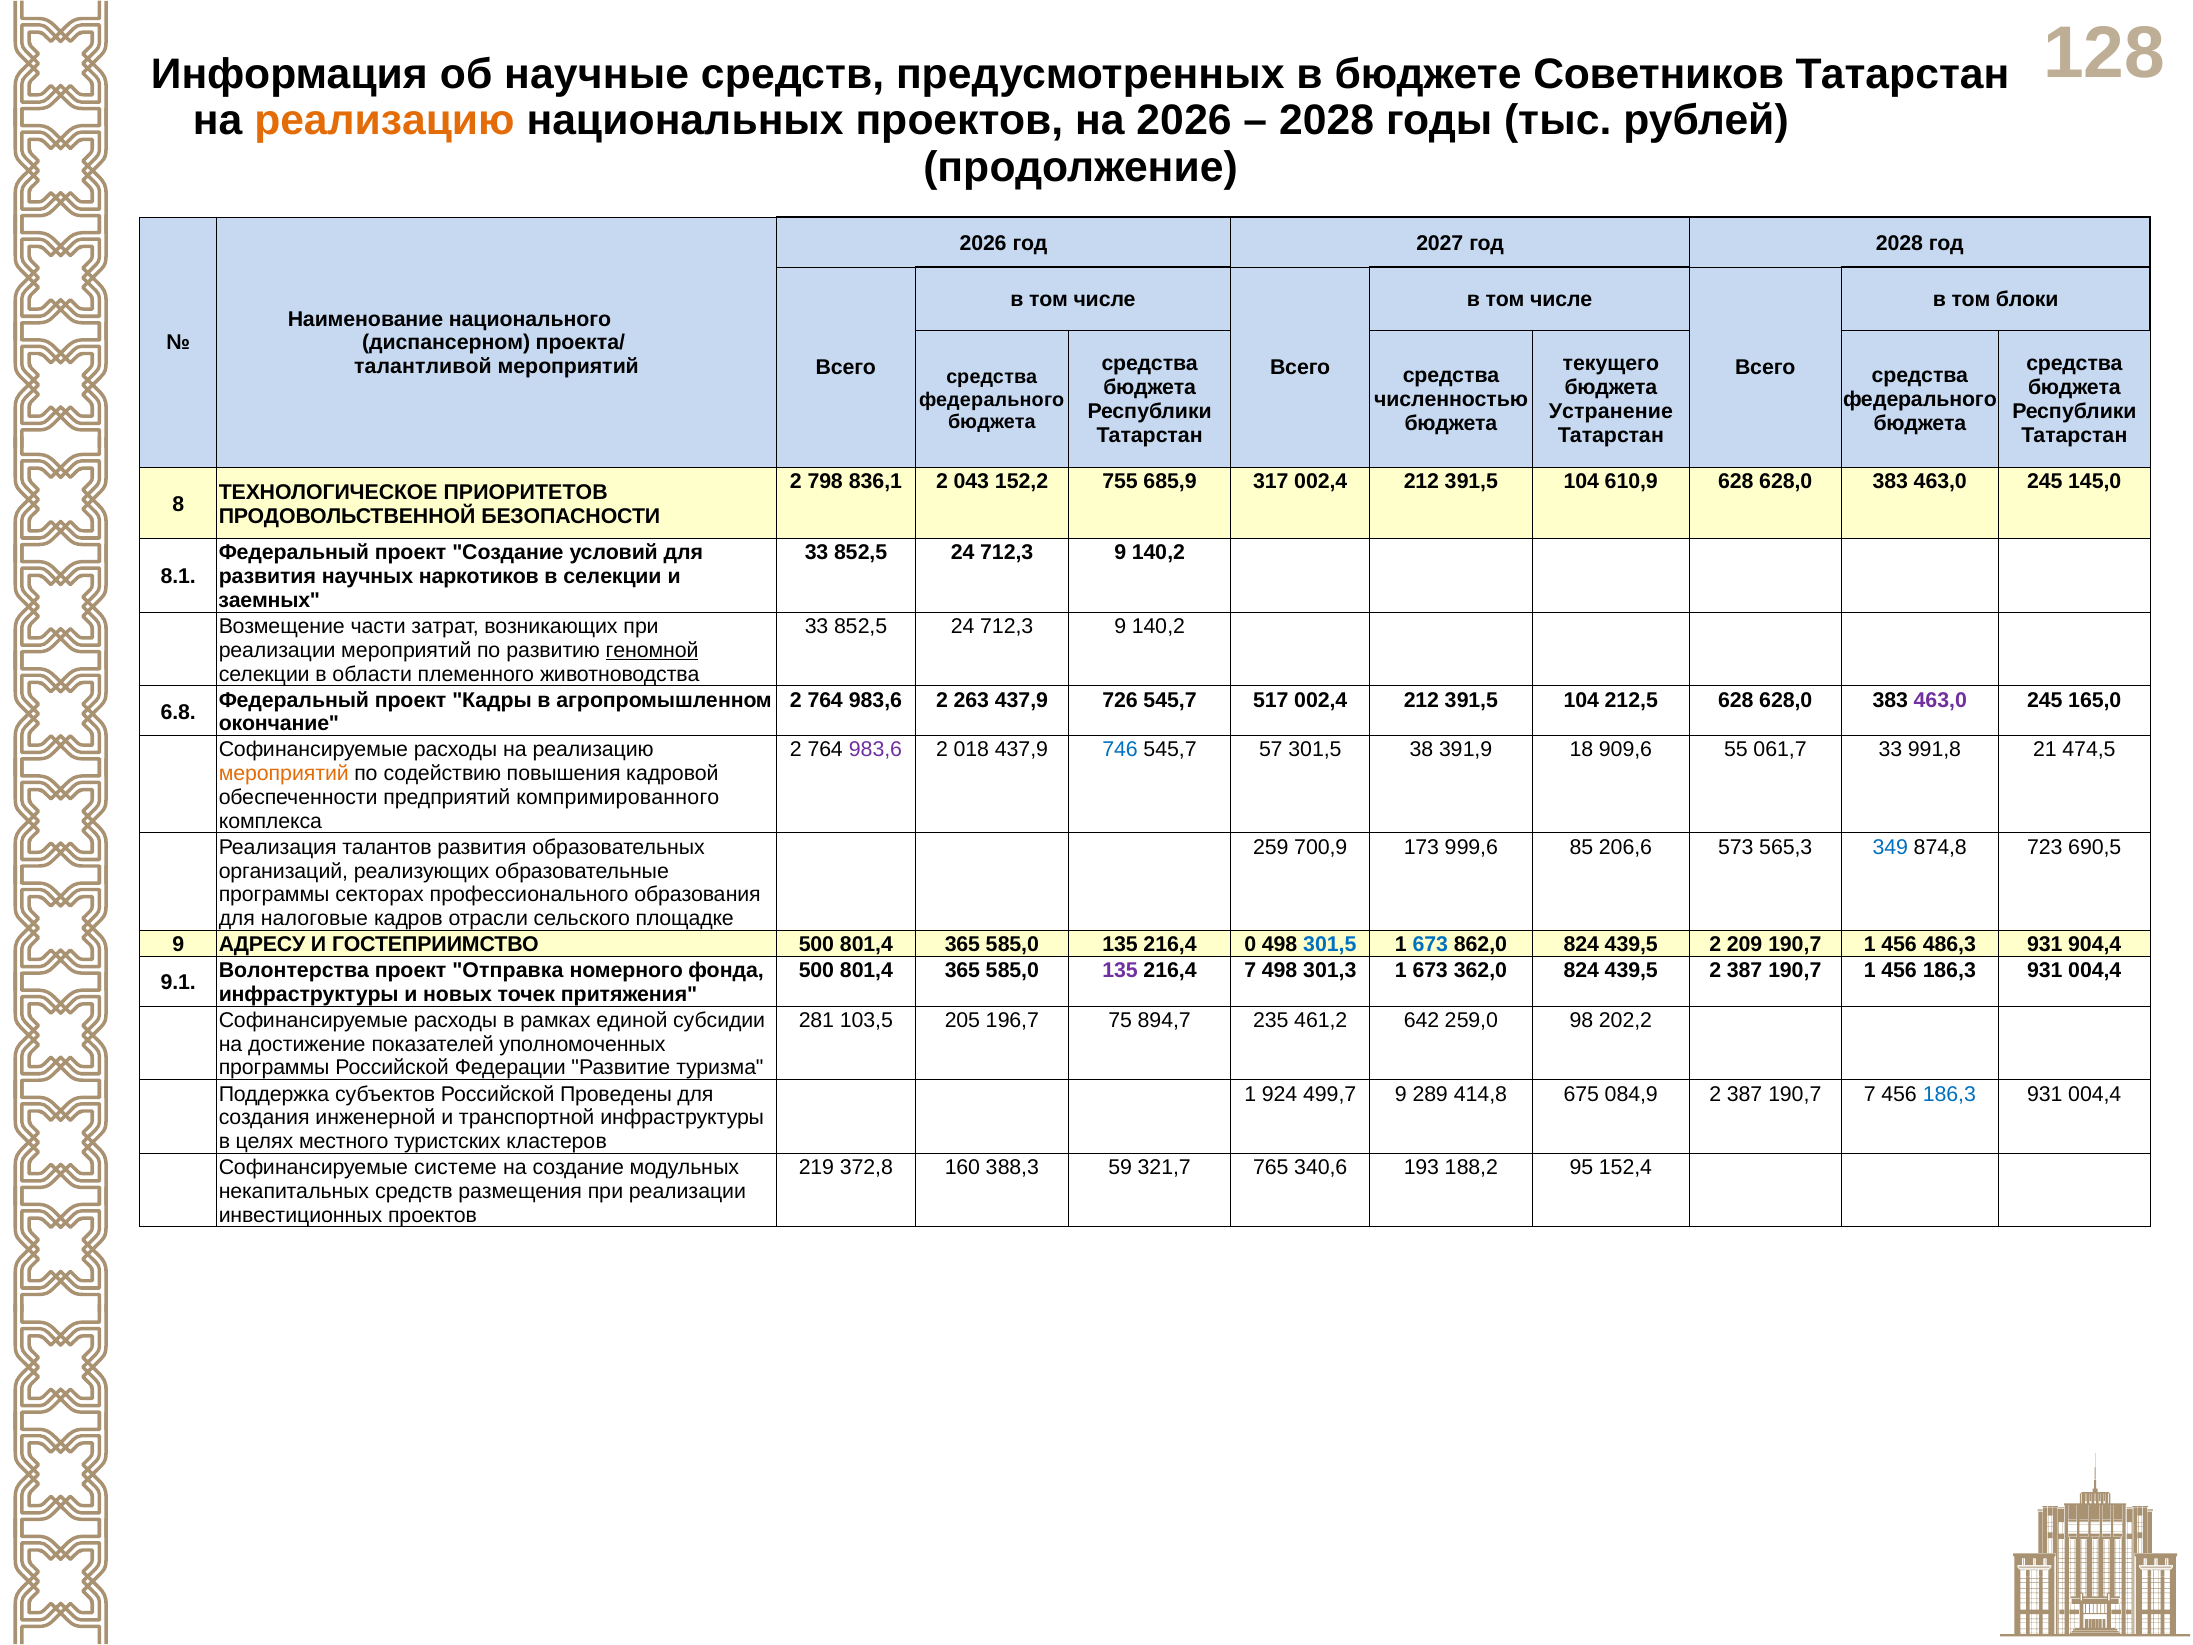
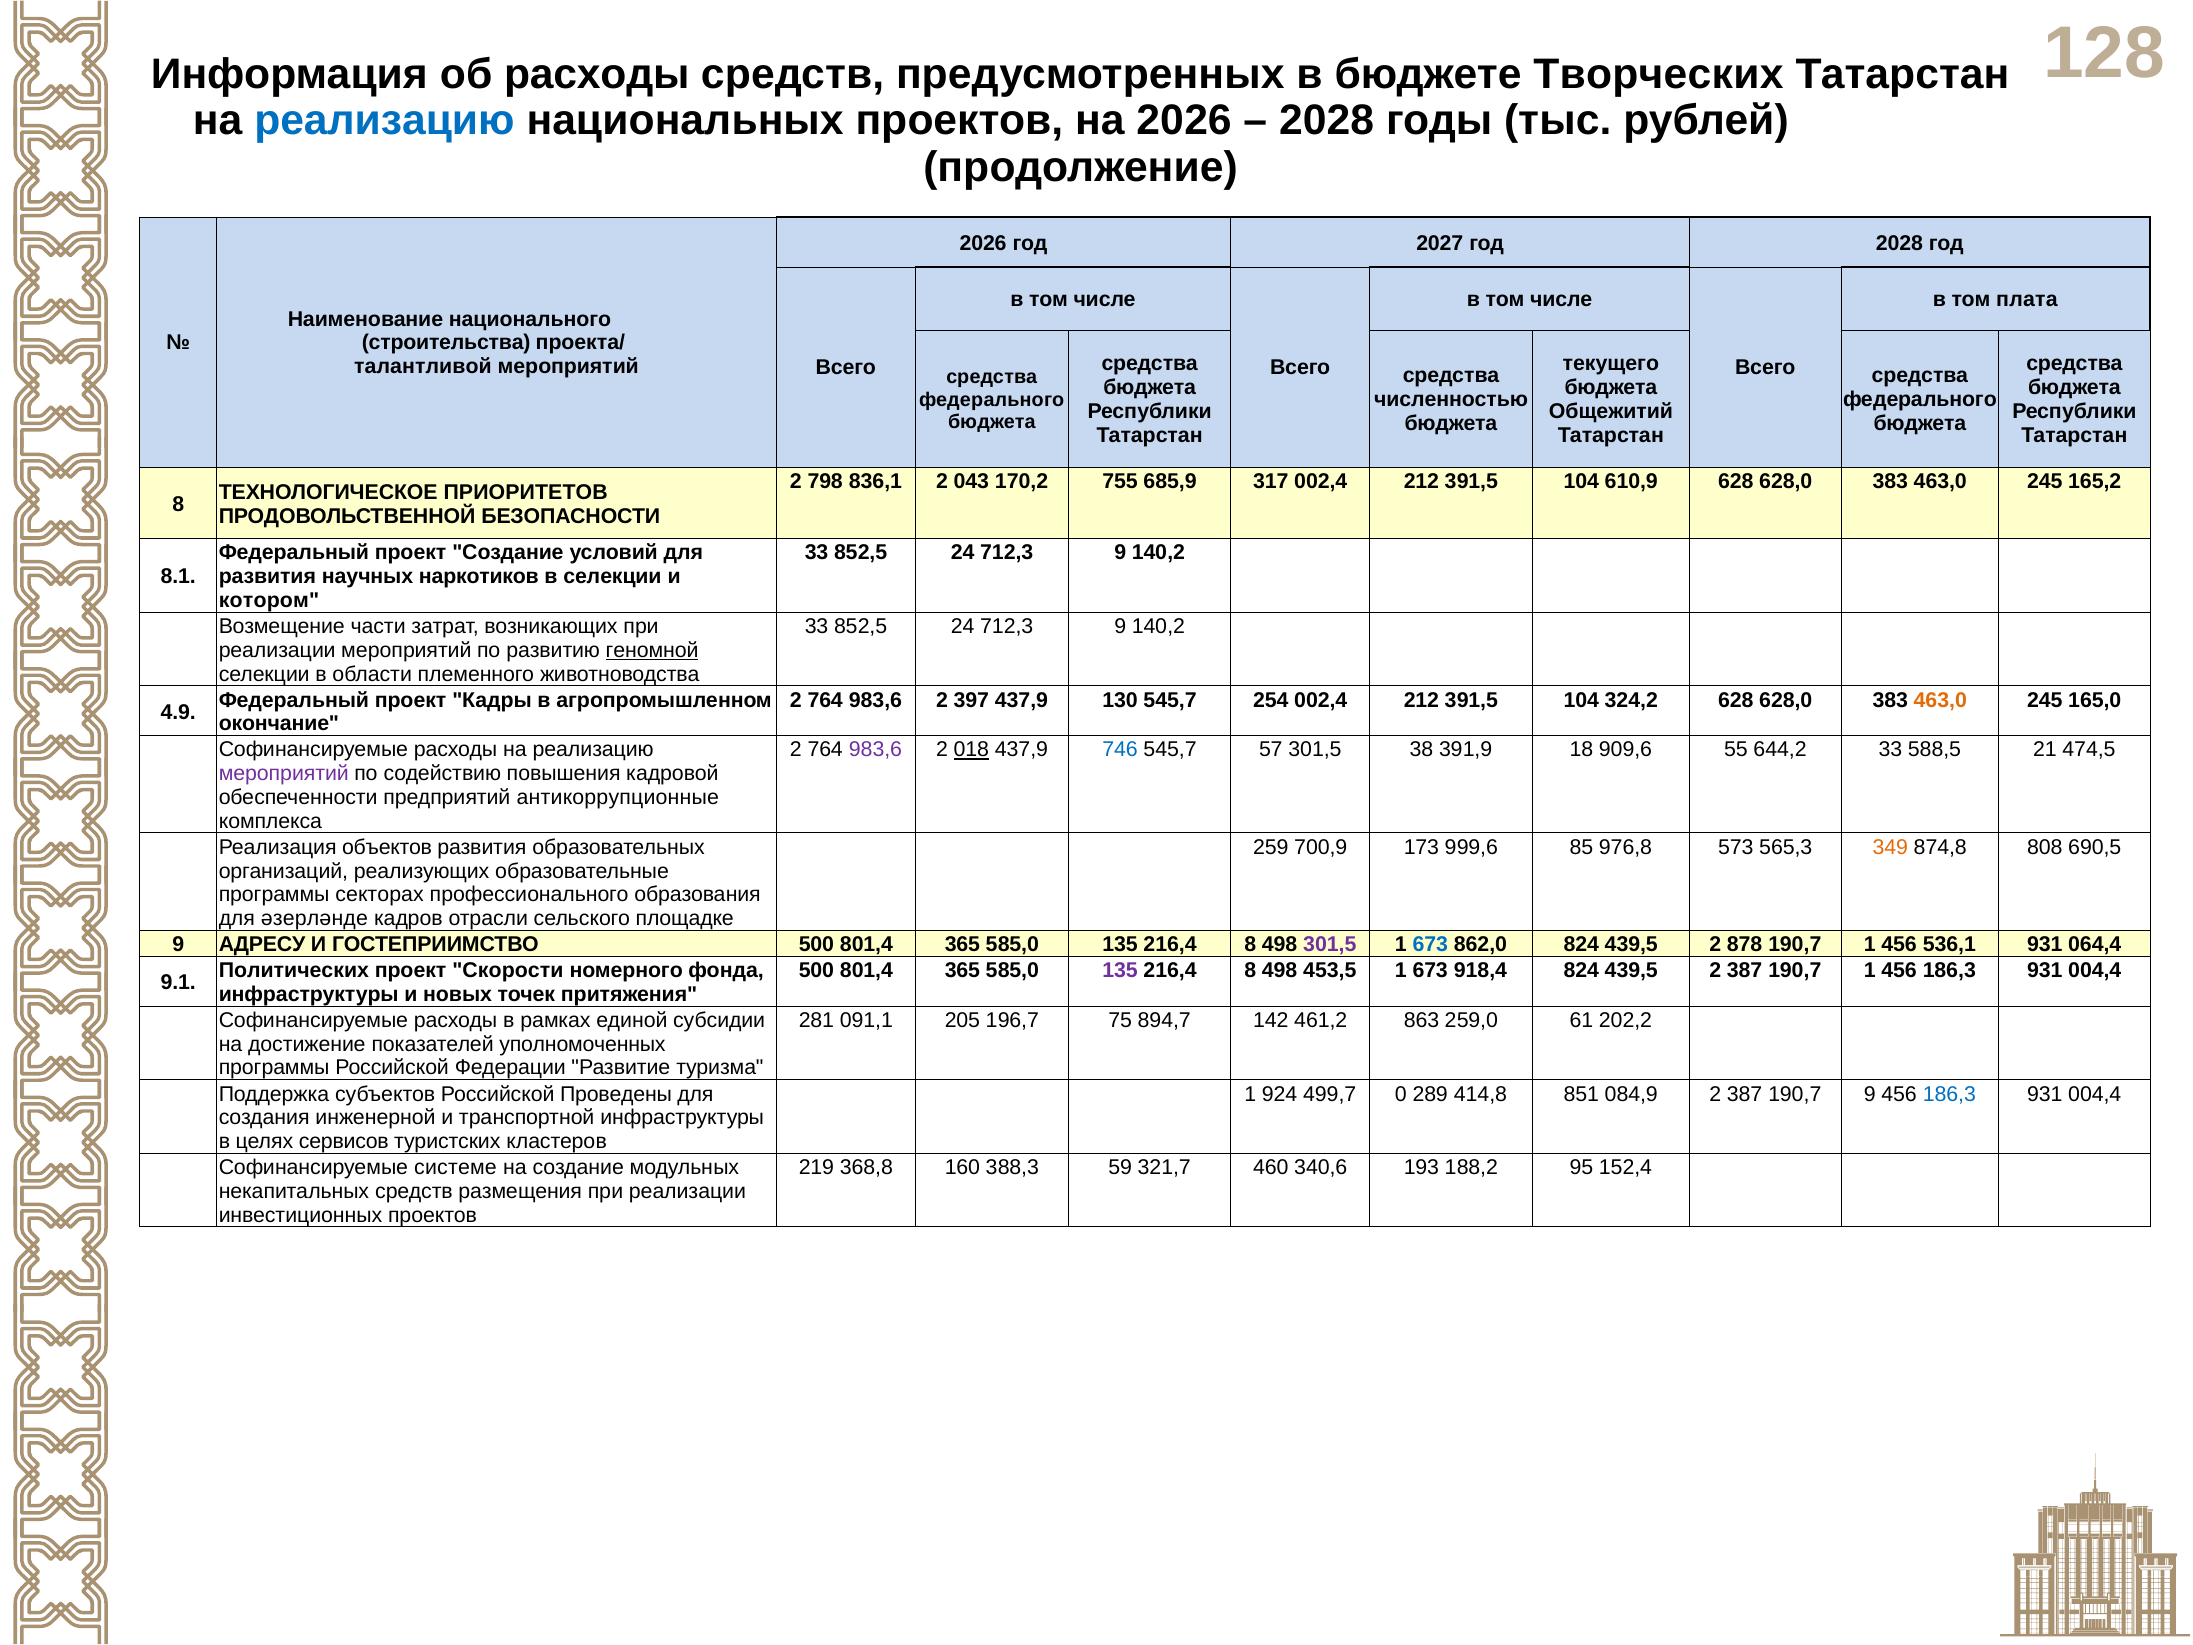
об научные: научные -> расходы
Советников: Советников -> Творческих
реализацию at (384, 121) colour: orange -> blue
блоки: блоки -> плата
диспансерном: диспансерном -> строительства
Устранение: Устранение -> Общежитий
152,2: 152,2 -> 170,2
145,0: 145,0 -> 165,2
заемных: заемных -> котором
263: 263 -> 397
726: 726 -> 130
517: 517 -> 254
212,5: 212,5 -> 324,2
463,0 at (1940, 700) colour: purple -> orange
6.8: 6.8 -> 4.9
018 underline: none -> present
061,7: 061,7 -> 644,2
991,8: 991,8 -> 588,5
мероприятий at (284, 774) colour: orange -> purple
компримированного: компримированного -> антикоррупционные
талантов: талантов -> объектов
206,6: 206,6 -> 976,8
349 colour: blue -> orange
723: 723 -> 808
налоговые: налоговые -> әзерләнде
0 at (1250, 944): 0 -> 8
301,5 at (1330, 944) colour: blue -> purple
209: 209 -> 878
486,3: 486,3 -> 536,1
904,4: 904,4 -> 064,4
Волонтерства: Волонтерства -> Политических
Отправка: Отправка -> Скорости
7 at (1250, 970): 7 -> 8
301,3: 301,3 -> 453,5
362,0: 362,0 -> 918,4
103,5: 103,5 -> 091,1
235: 235 -> 142
642: 642 -> 863
98: 98 -> 61
499,7 9: 9 -> 0
675: 675 -> 851
190,7 7: 7 -> 9
местного: местного -> сервисов
372,8: 372,8 -> 368,8
765: 765 -> 460
